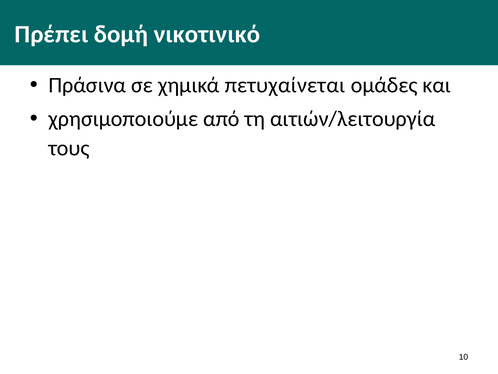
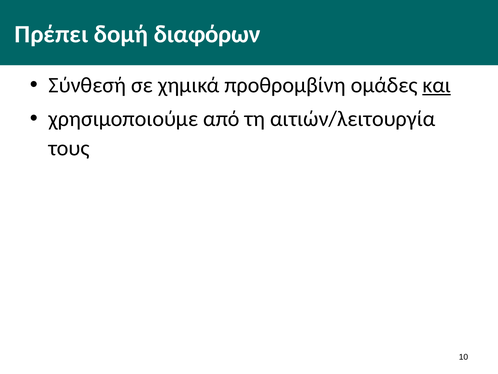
νικοτινικό: νικοτινικό -> διαφόρων
Πράσινα: Πράσινα -> Σύνθεσή
πετυχαίνεται: πετυχαίνεται -> προθρομβίνη
και underline: none -> present
